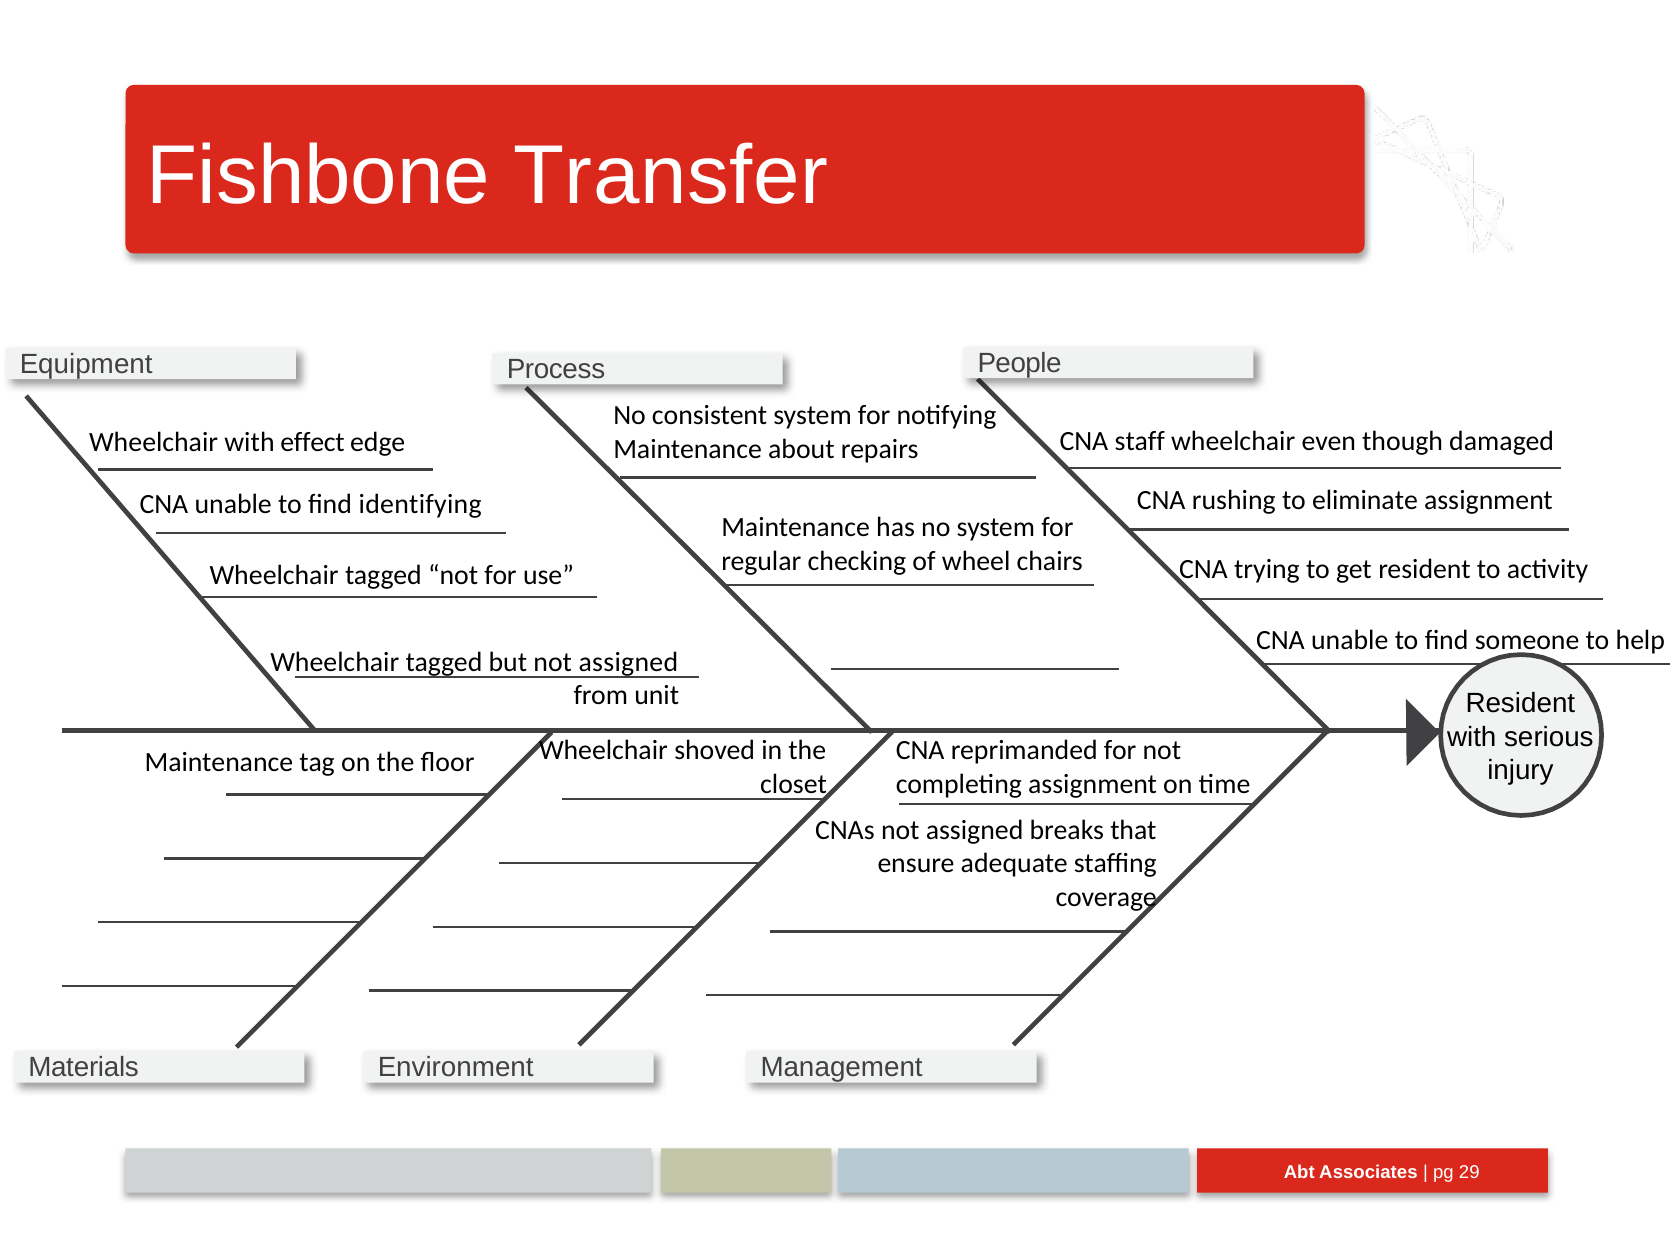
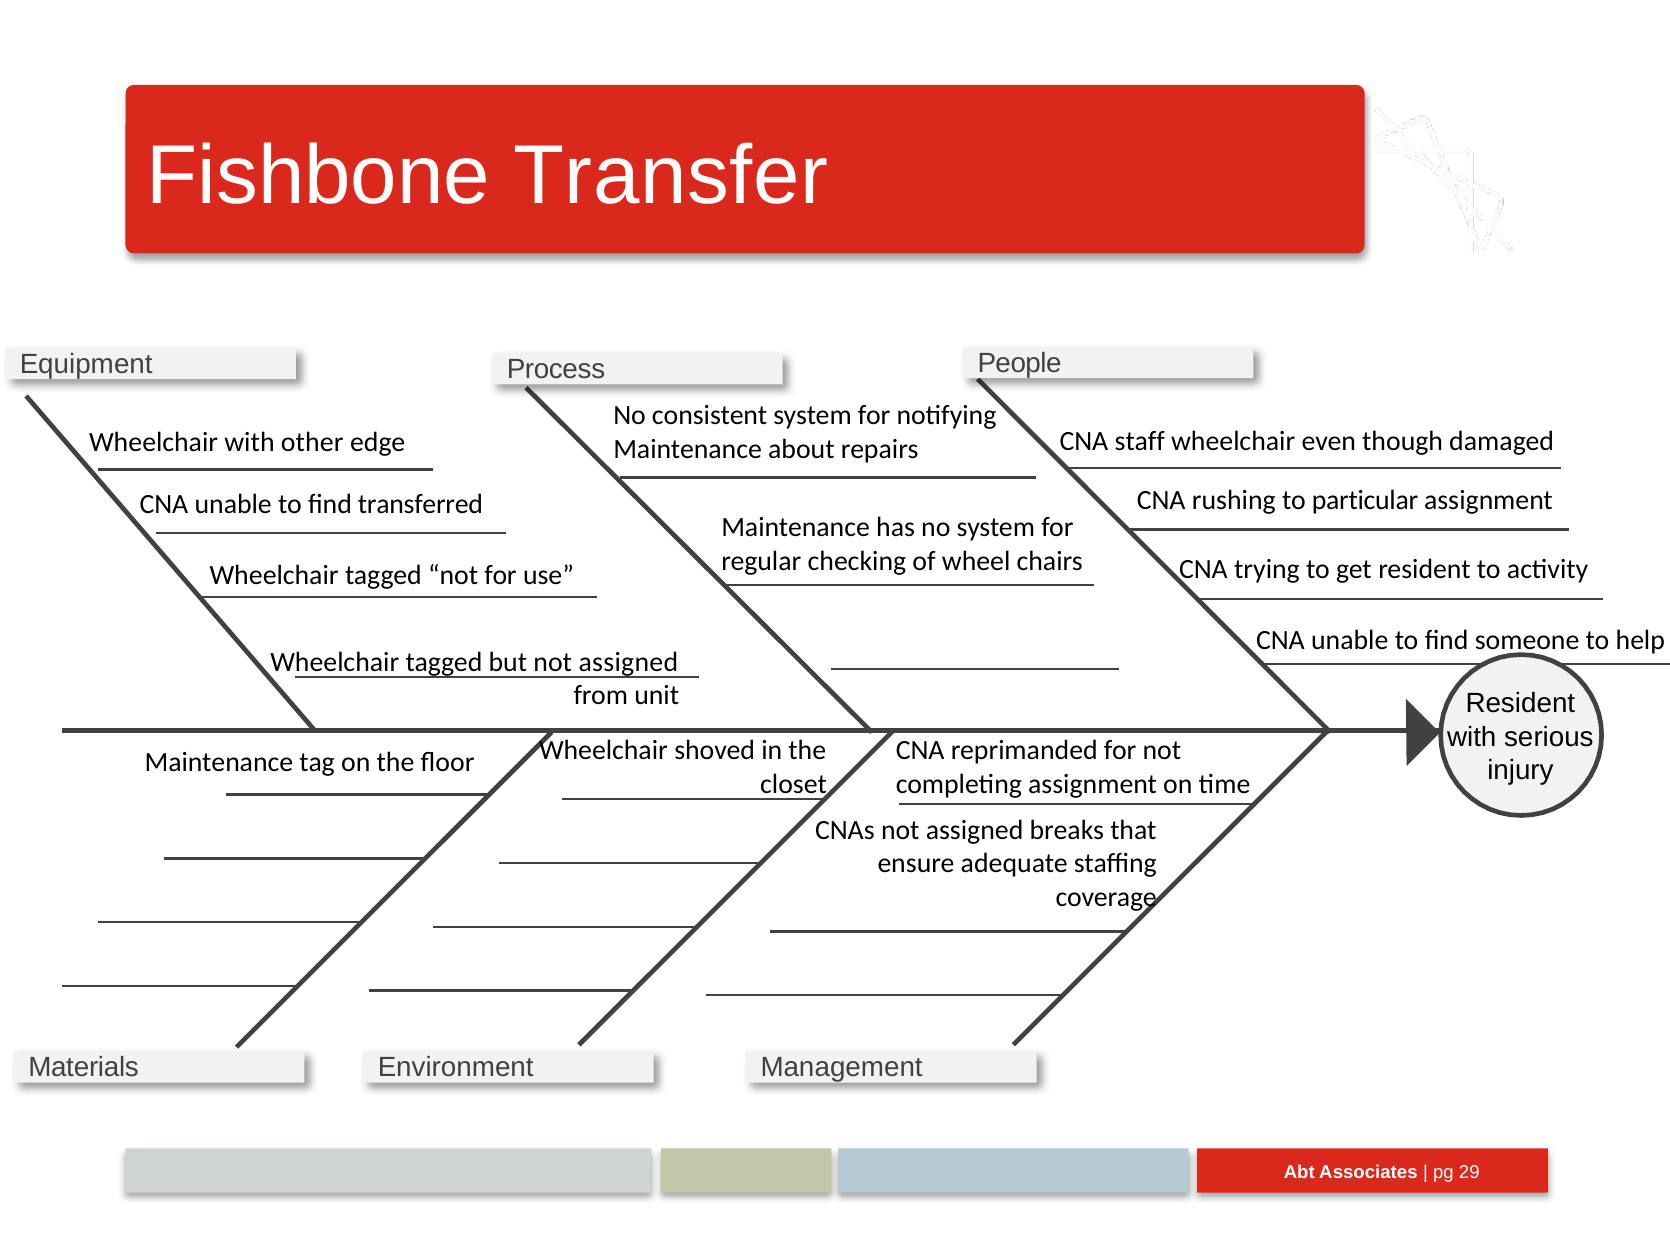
effect: effect -> other
eliminate: eliminate -> particular
identifying: identifying -> transferred
